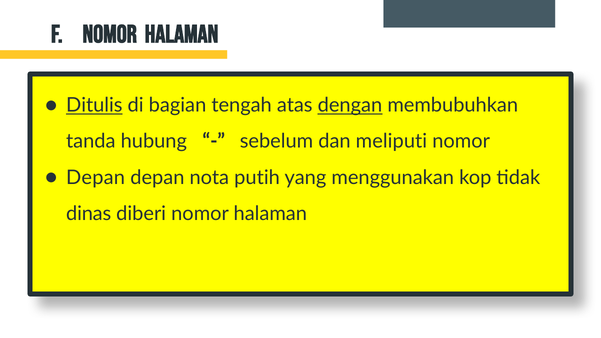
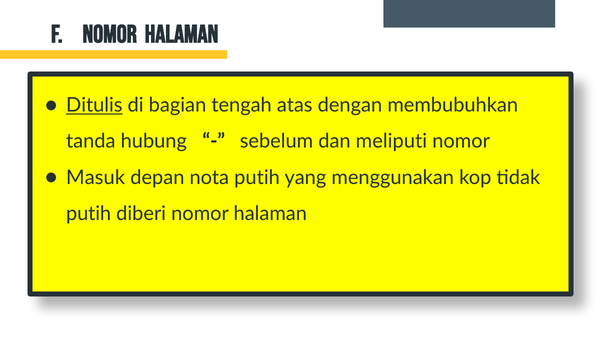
dengan underline: present -> none
Depan at (96, 177): Depan -> Masuk
dinas at (89, 214): dinas -> putih
